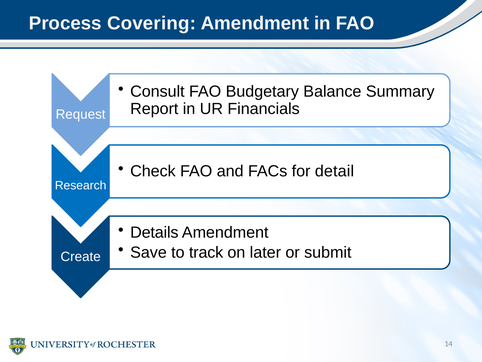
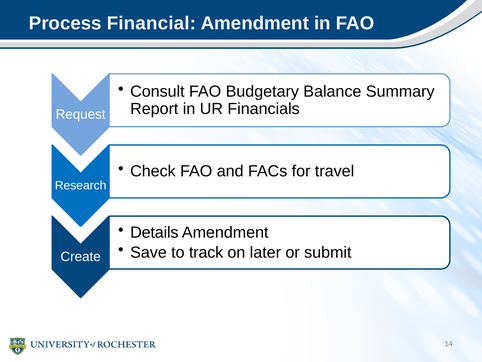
Covering: Covering -> Financial
detail: detail -> travel
